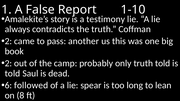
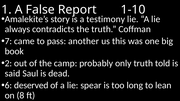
2 at (8, 41): 2 -> 7
told at (12, 74): told -> said
followed: followed -> deserved
